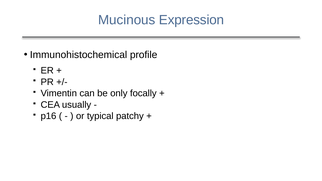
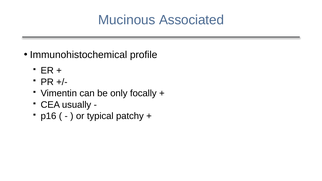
Expression: Expression -> Associated
